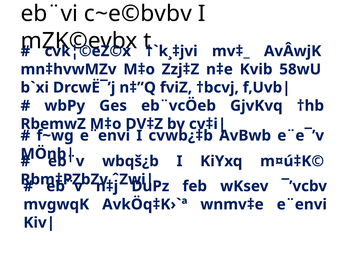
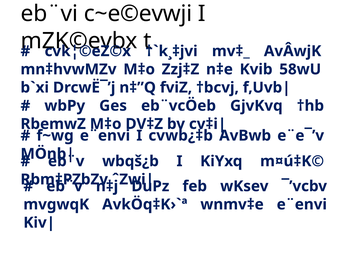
c~e©bvbv: c~e©bvbv -> c~e©evwji
